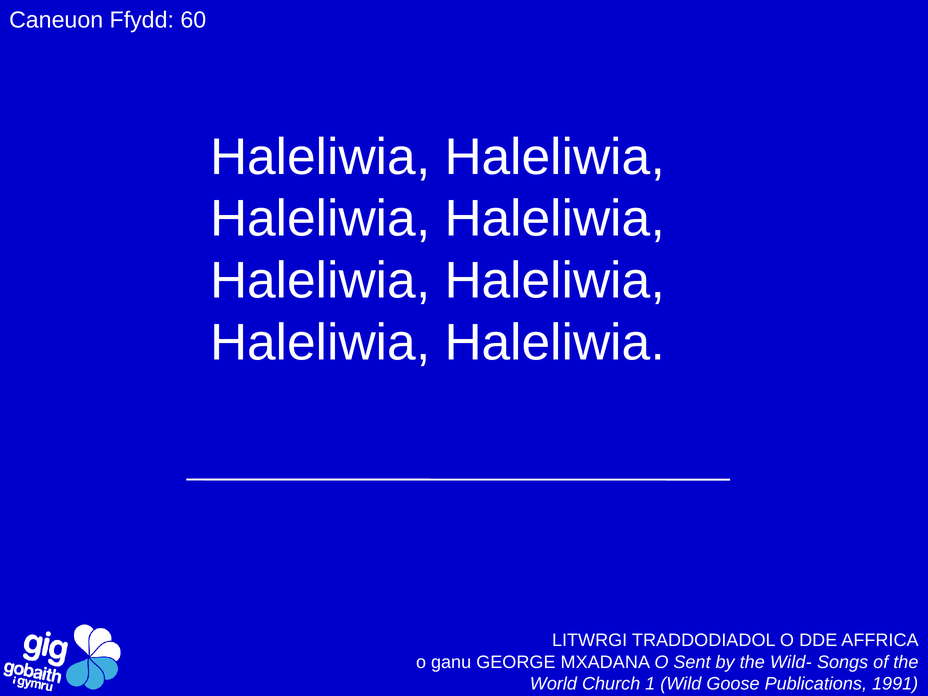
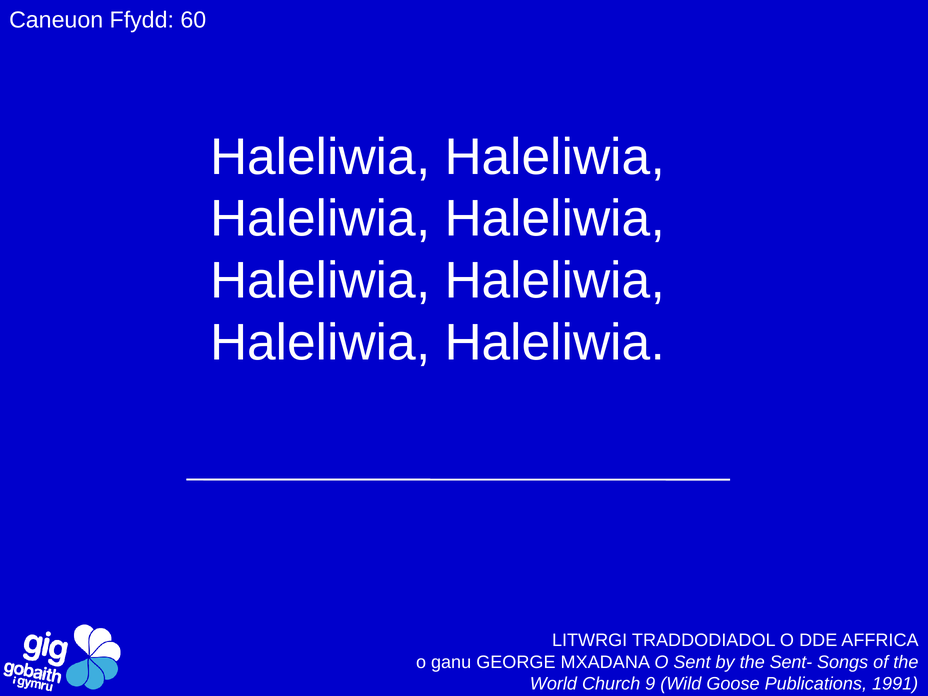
Wild-: Wild- -> Sent-
1: 1 -> 9
